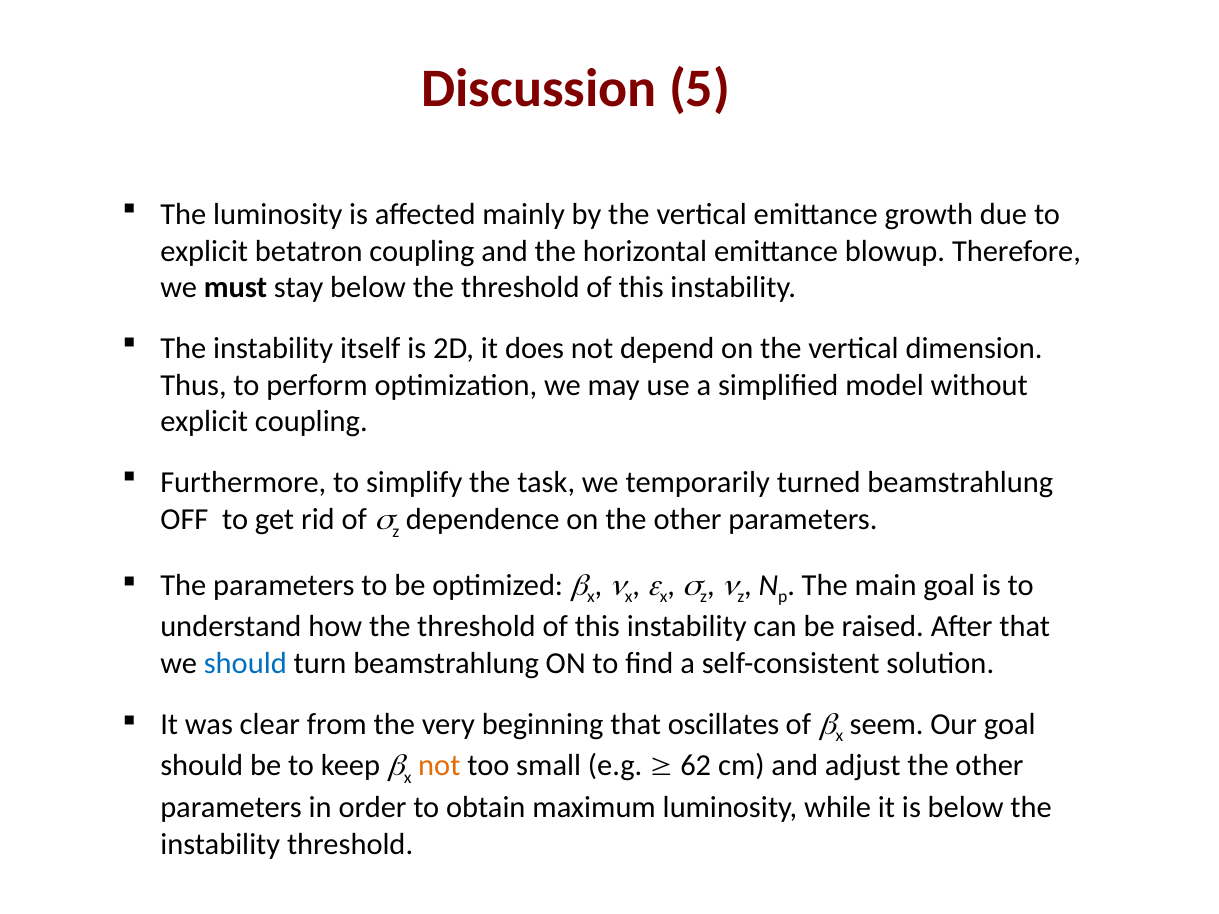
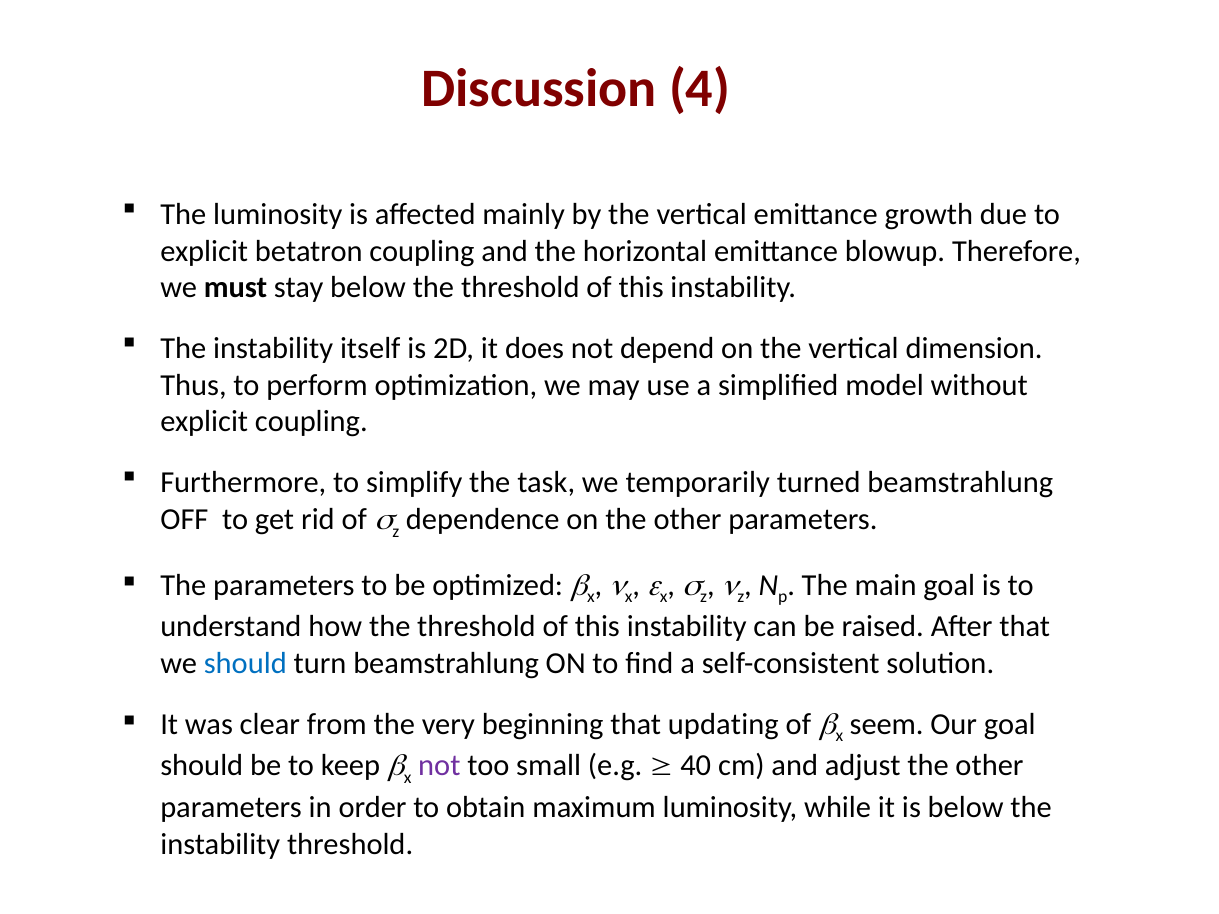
5: 5 -> 4
oscillates: oscillates -> updating
not at (439, 766) colour: orange -> purple
62: 62 -> 40
